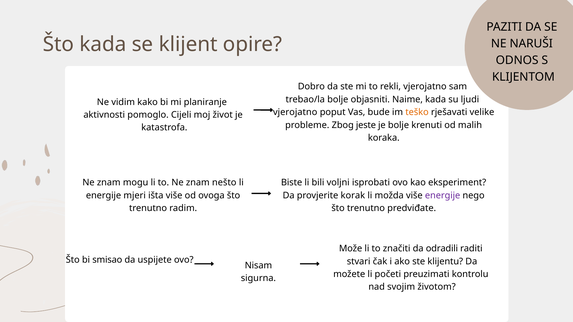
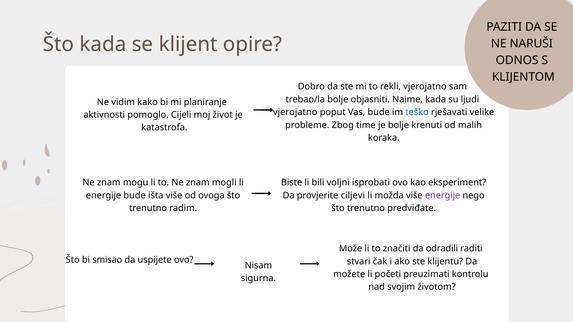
teško colour: orange -> blue
jeste: jeste -> time
nešto: nešto -> mogli
energije mjeri: mjeri -> bude
korak: korak -> ciljevi
